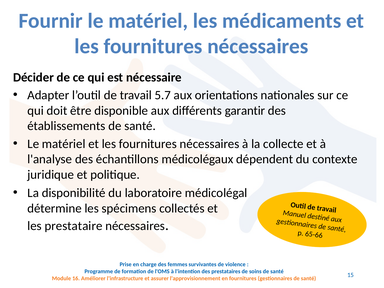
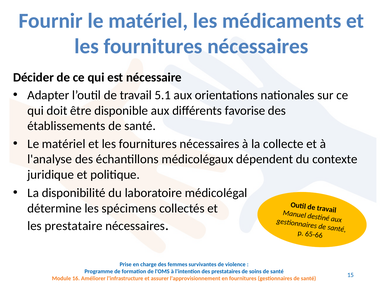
5.7: 5.7 -> 5.1
garantir: garantir -> favorise
